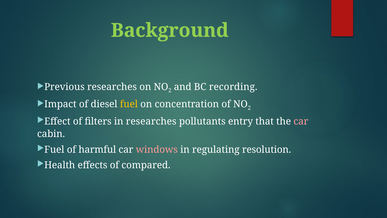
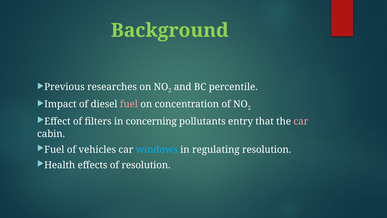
recording: recording -> percentile
fuel at (129, 104) colour: yellow -> pink
in researches: researches -> concerning
harmful: harmful -> vehicles
windows colour: pink -> light blue
of compared: compared -> resolution
